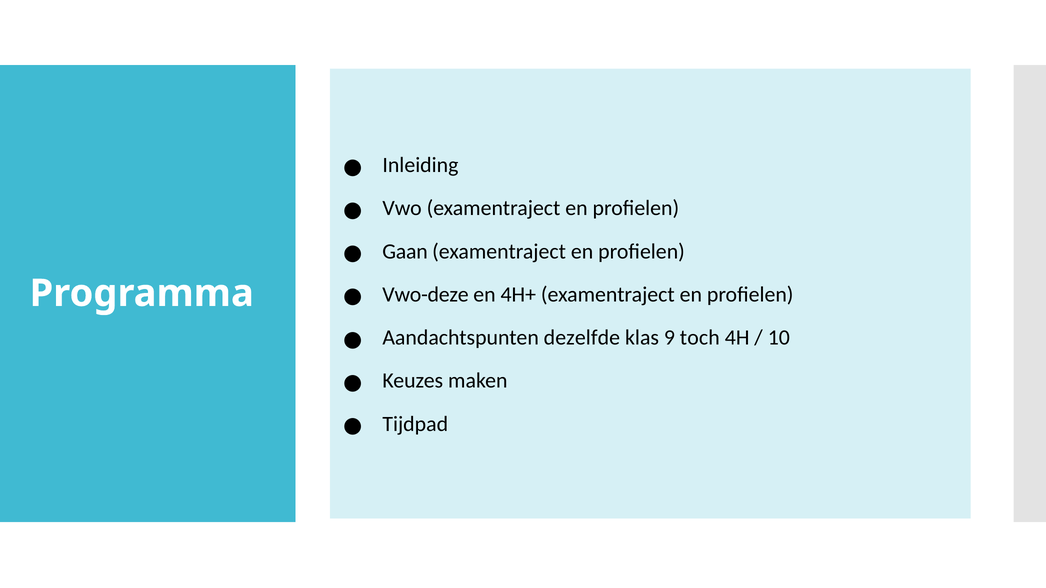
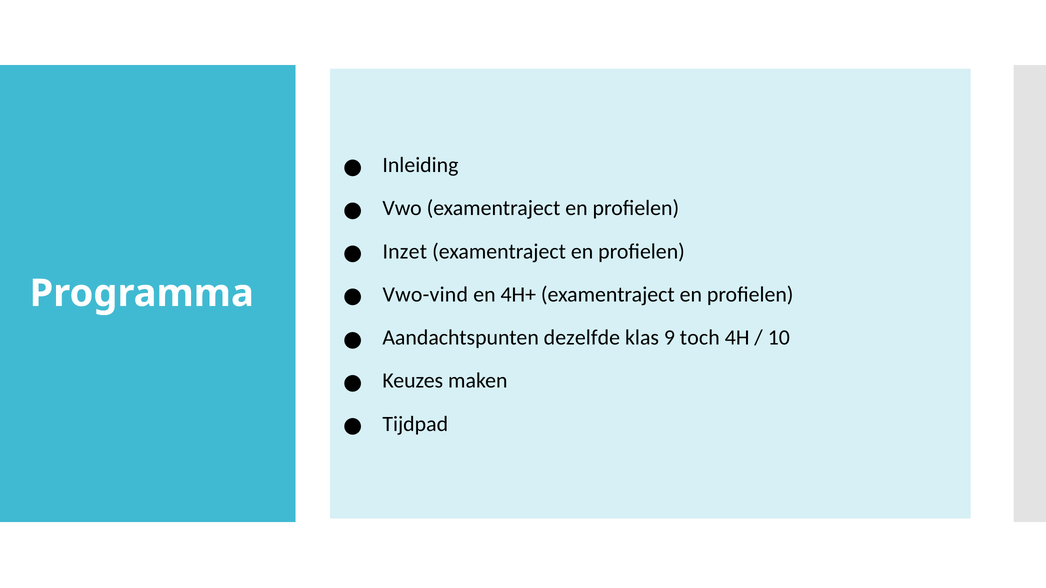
Gaan: Gaan -> Inzet
Vwo-deze: Vwo-deze -> Vwo-vind
